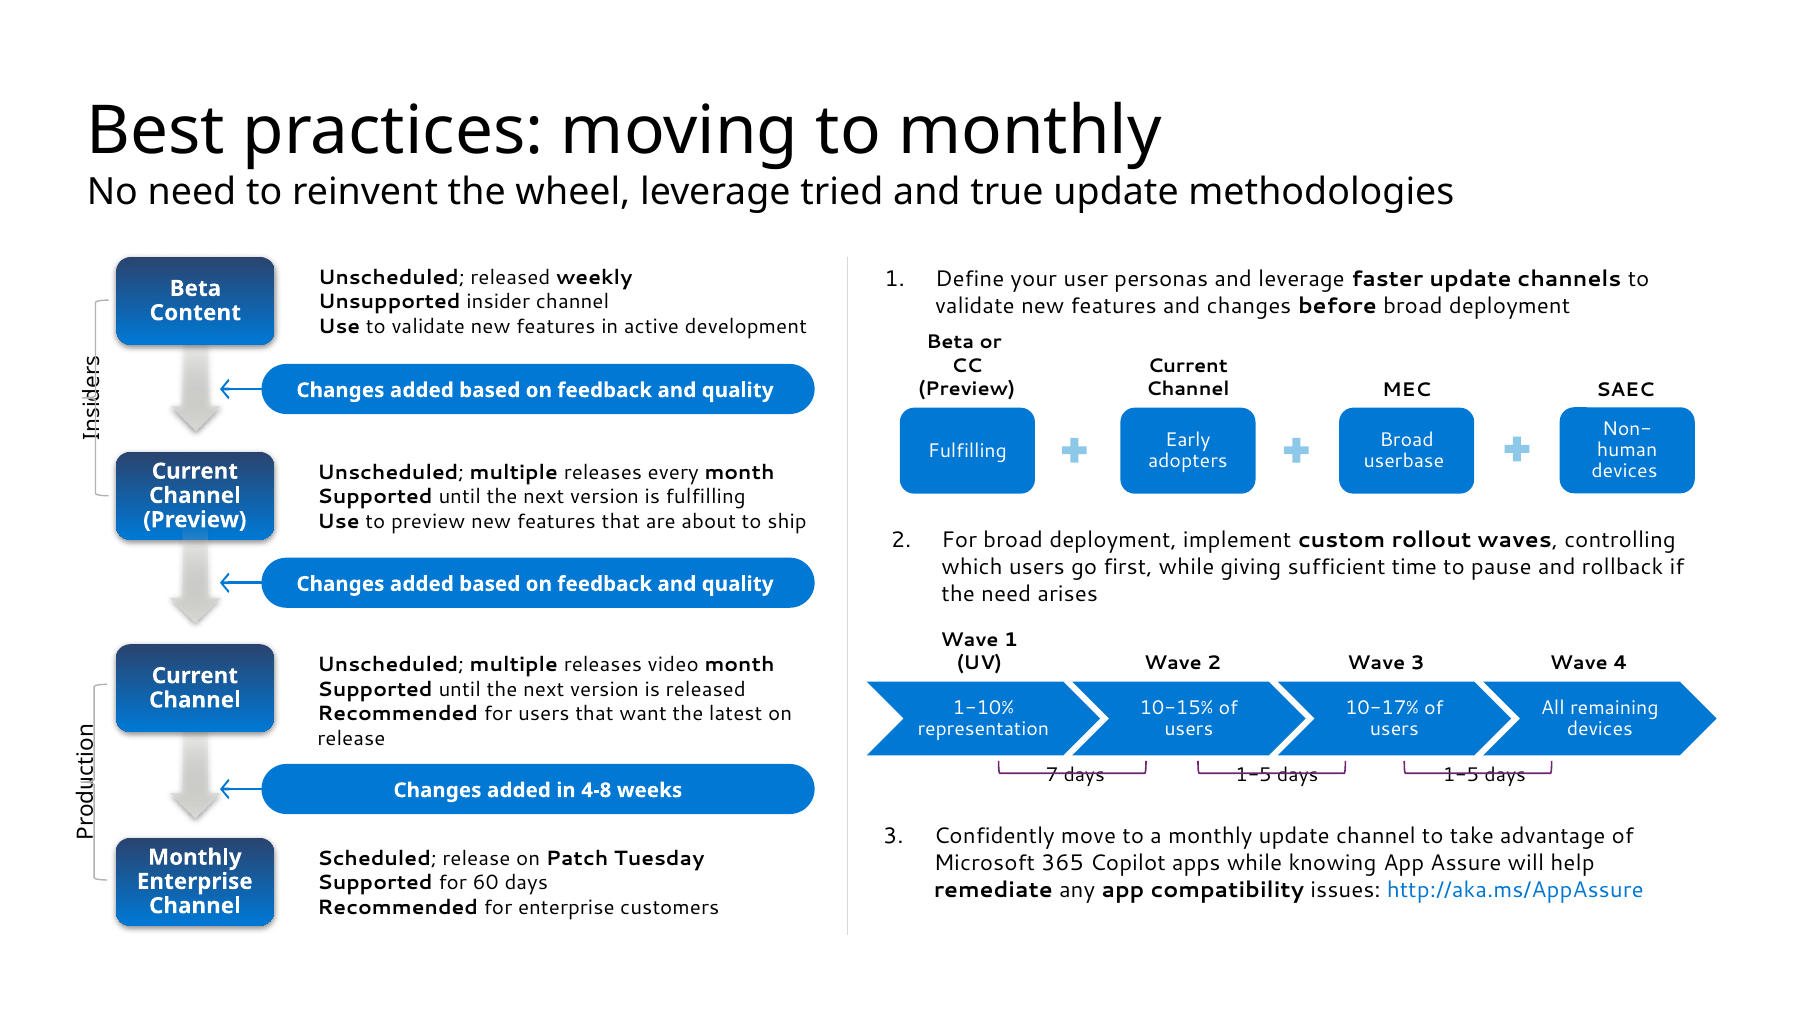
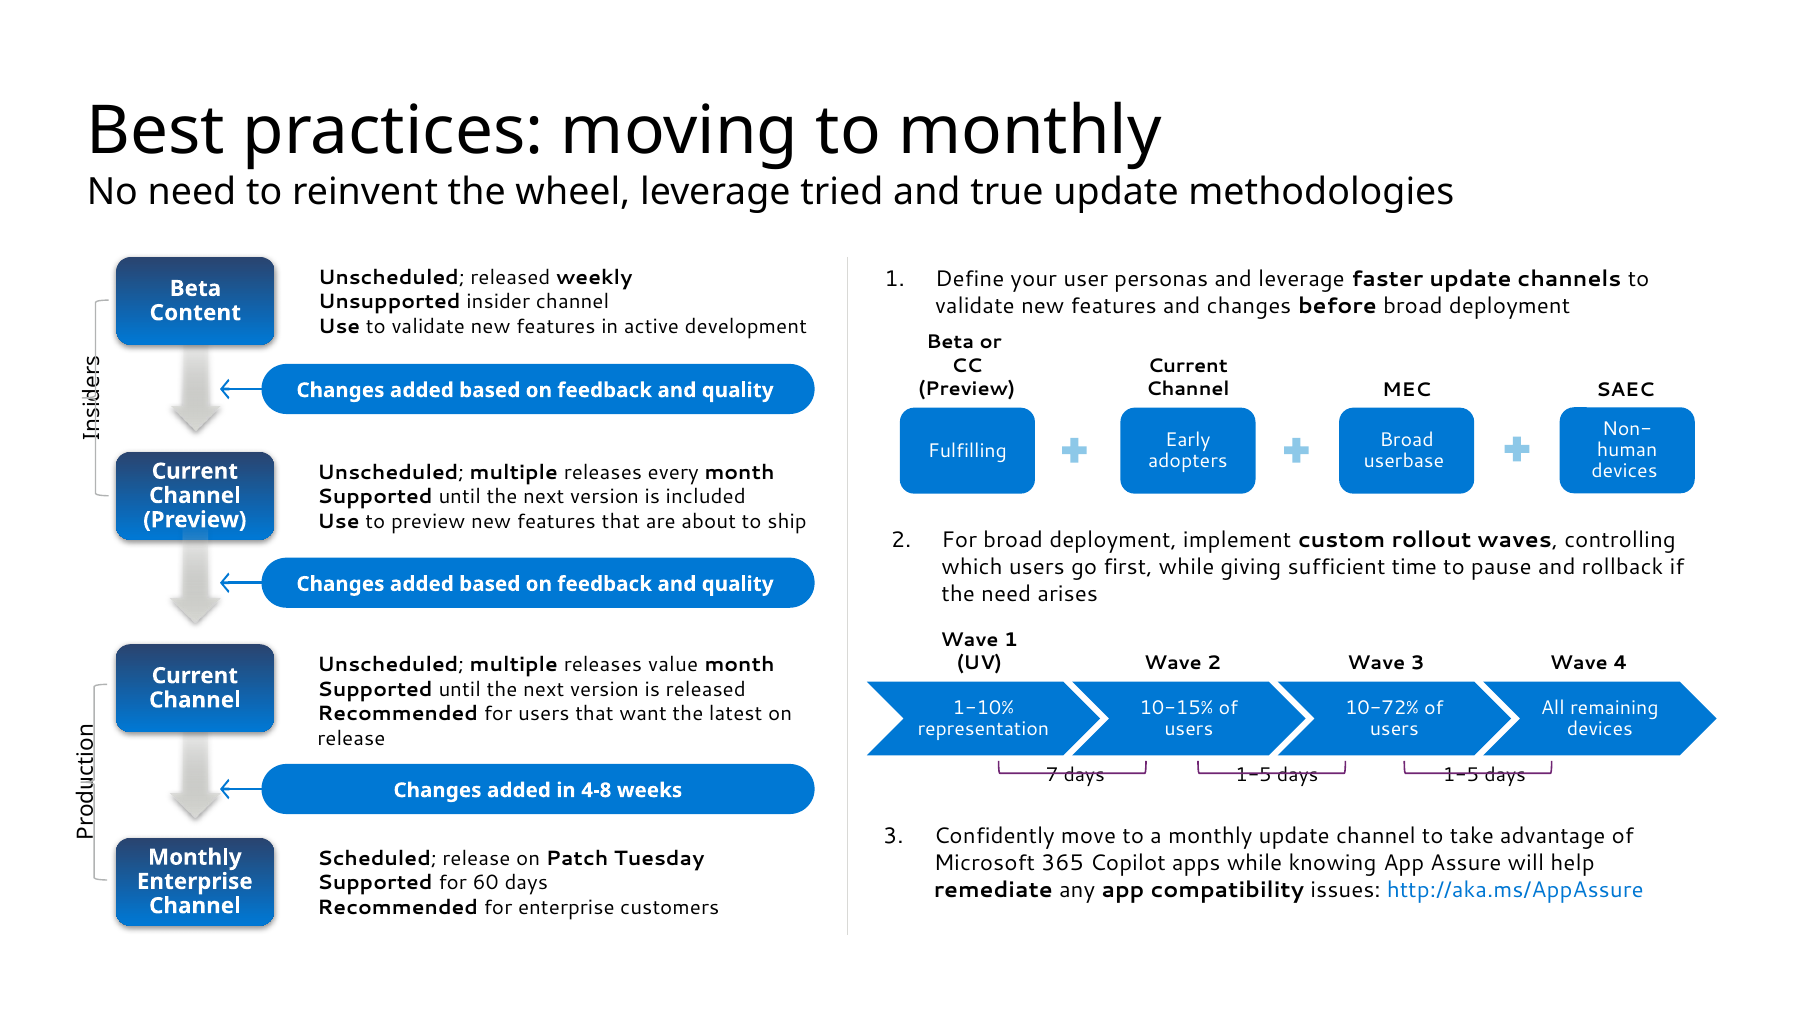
is fulfilling: fulfilling -> included
video: video -> value
10-17%: 10-17% -> 10-72%
